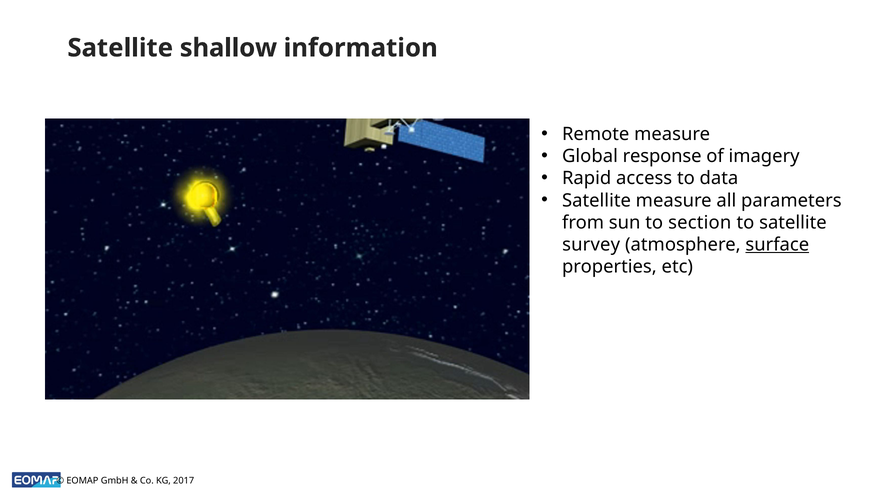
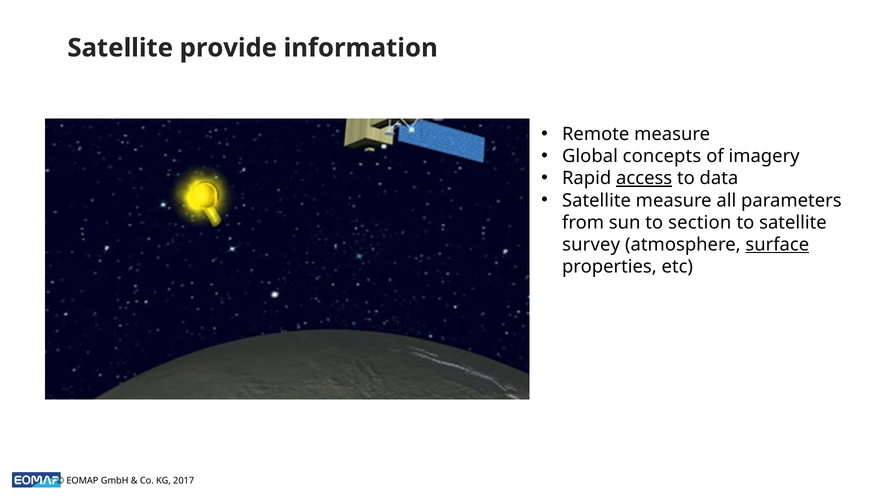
shallow: shallow -> provide
response: response -> concepts
access underline: none -> present
